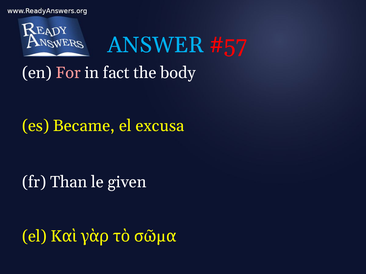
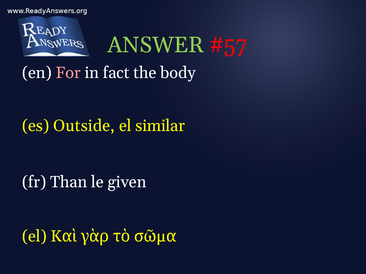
ANSWER colour: light blue -> light green
Became: Became -> Outside
excusa: excusa -> similar
